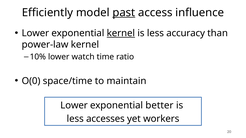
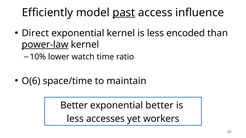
Lower at (35, 33): Lower -> Direct
kernel at (121, 33) underline: present -> none
accuracy: accuracy -> encoded
power-law underline: none -> present
O(0: O(0 -> O(6
Lower at (74, 106): Lower -> Better
